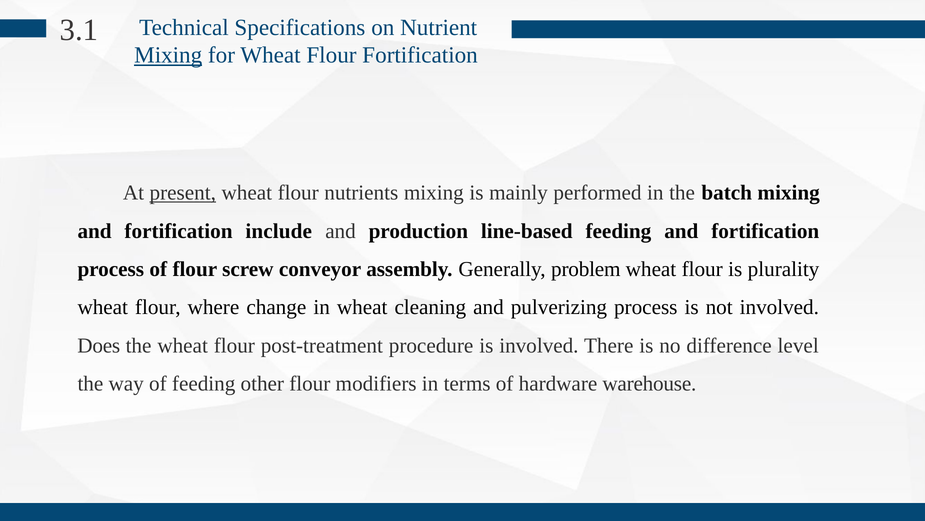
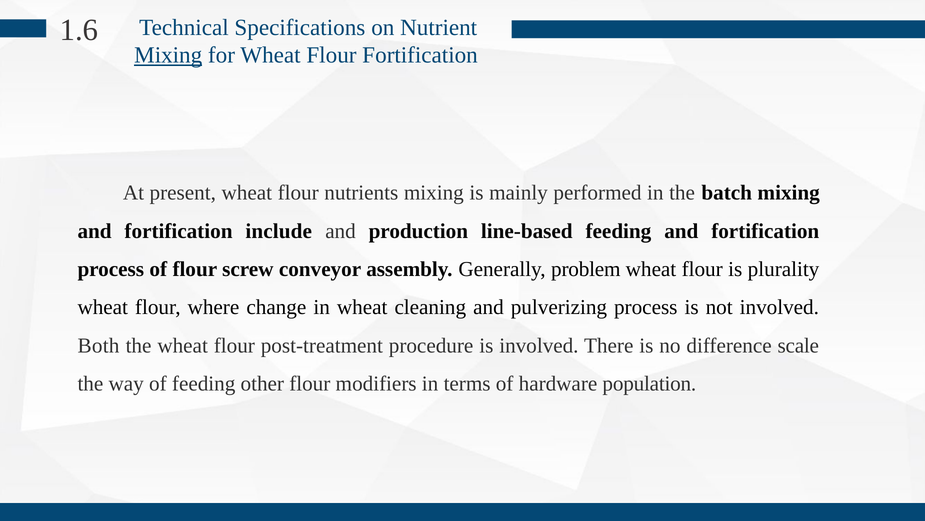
3.1: 3.1 -> 1.6
present underline: present -> none
Does: Does -> Both
level: level -> scale
warehouse: warehouse -> population
